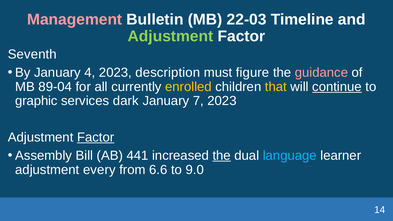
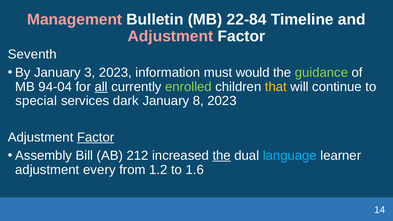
22-03: 22-03 -> 22-84
Adjustment at (170, 36) colour: light green -> pink
4: 4 -> 3
description: description -> information
figure: figure -> would
guidance colour: pink -> light green
89-04: 89-04 -> 94-04
all underline: none -> present
enrolled colour: yellow -> light green
continue underline: present -> none
graphic: graphic -> special
7: 7 -> 8
441: 441 -> 212
6.6: 6.6 -> 1.2
9.0: 9.0 -> 1.6
